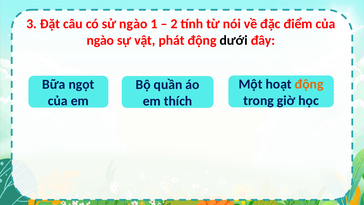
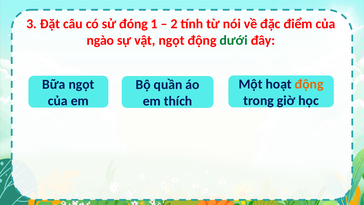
sử ngào: ngào -> đóng
vật phát: phát -> ngọt
dưới colour: black -> green
